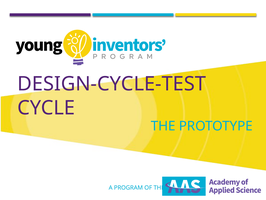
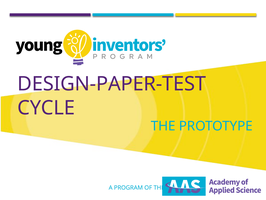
DESIGN-CYCLE-TEST: DESIGN-CYCLE-TEST -> DESIGN-PAPER-TEST
